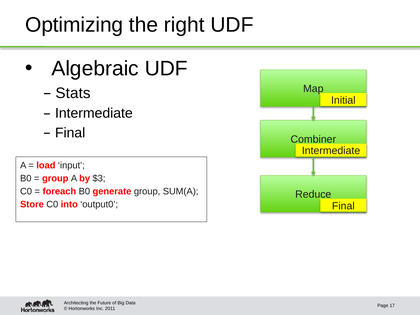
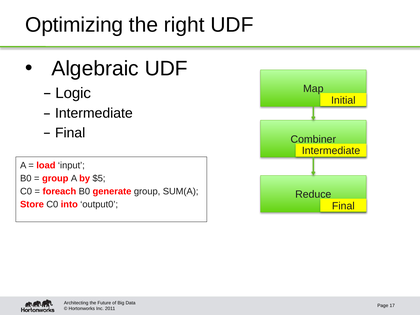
Stats: Stats -> Logic
$3: $3 -> $5
